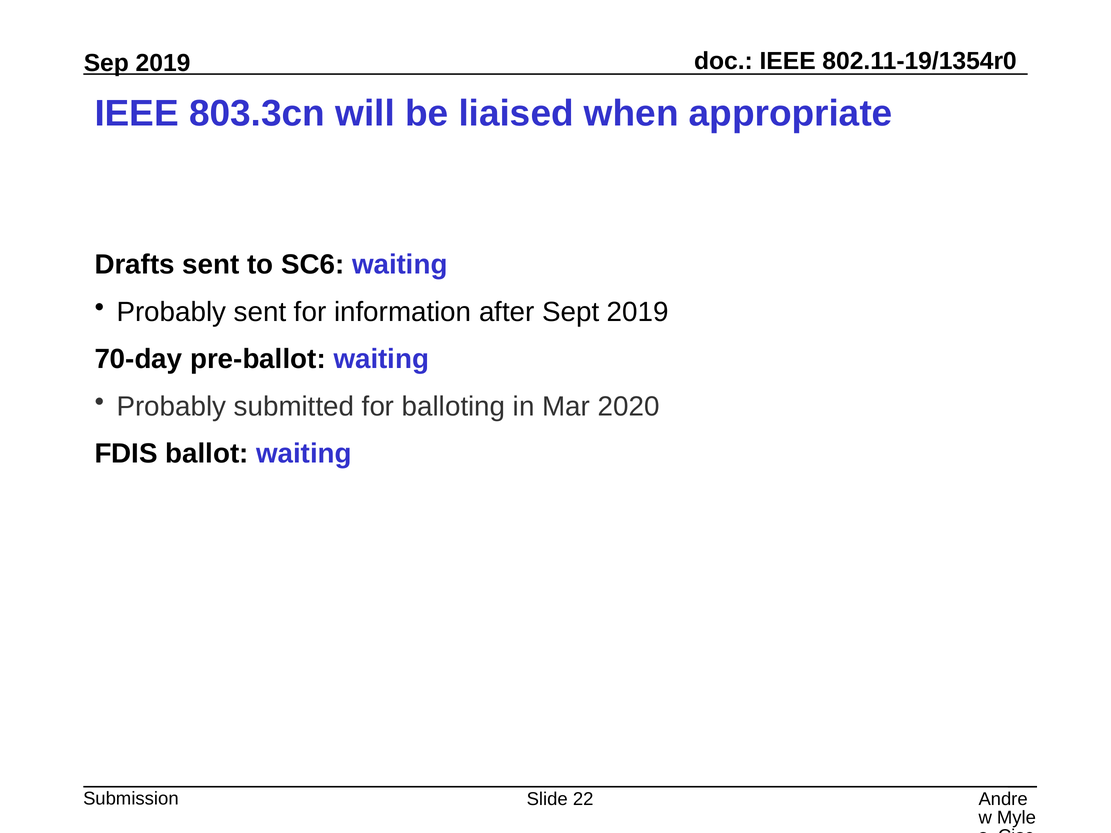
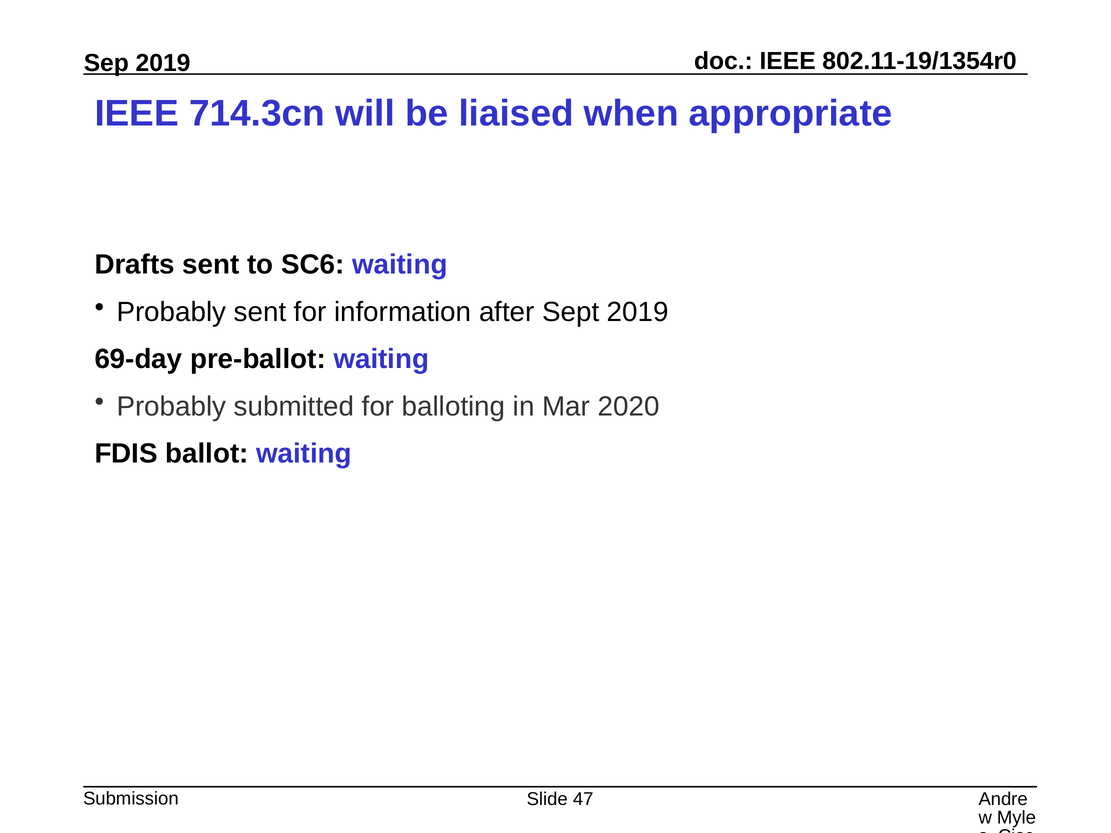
803.3cn: 803.3cn -> 714.3cn
70-day: 70-day -> 69-day
22: 22 -> 47
